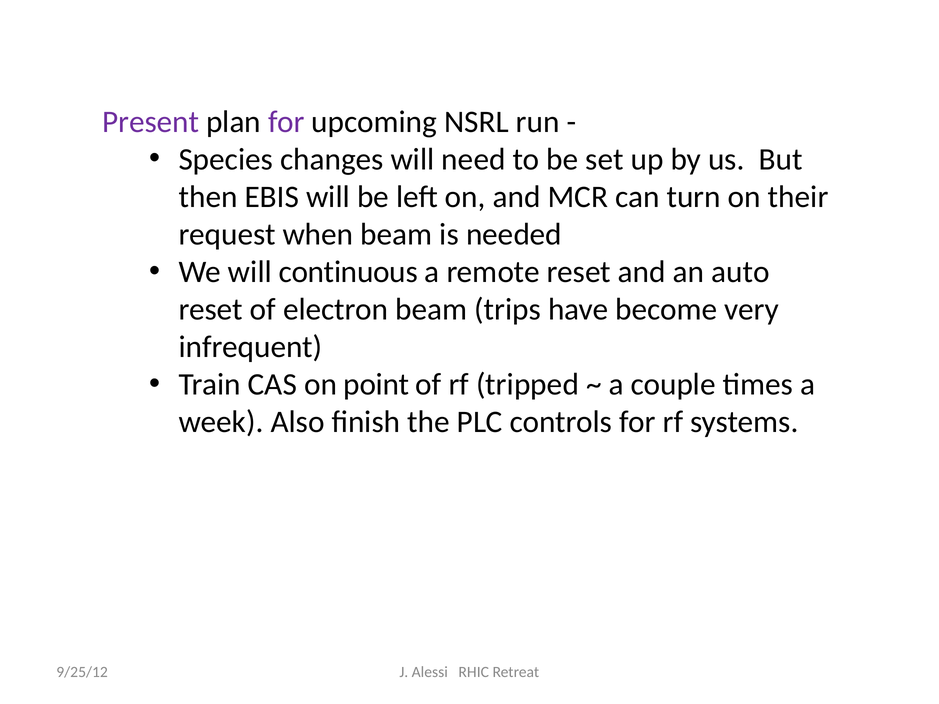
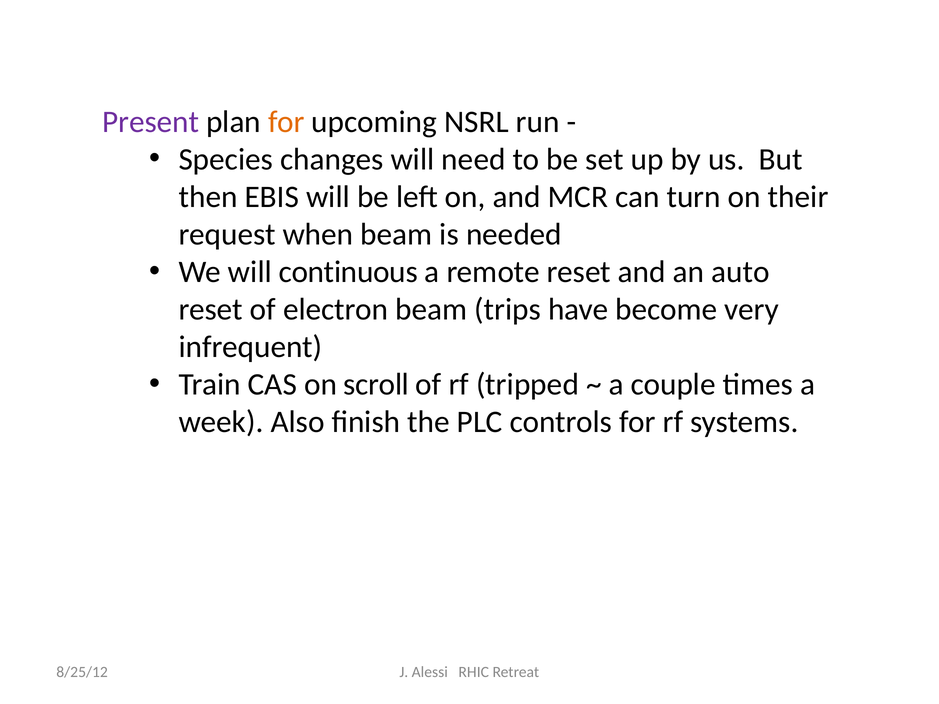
for at (286, 122) colour: purple -> orange
point: point -> scroll
9/25/12: 9/25/12 -> 8/25/12
